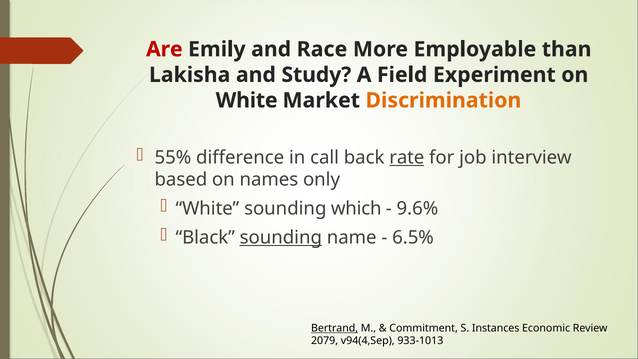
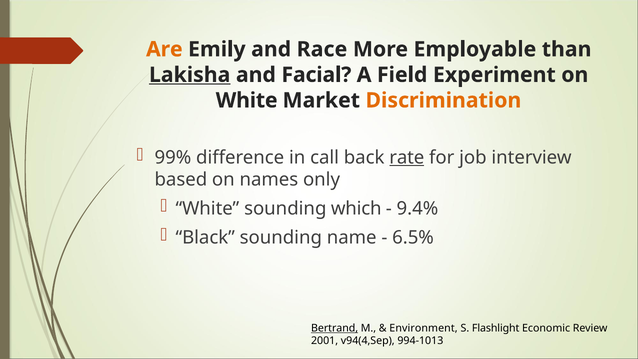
Are colour: red -> orange
Lakisha underline: none -> present
Study: Study -> Facial
55%: 55% -> 99%
9.6%: 9.6% -> 9.4%
sounding at (281, 238) underline: present -> none
Commitment: Commitment -> Environment
Instances: Instances -> Flashlight
2079: 2079 -> 2001
933-1013: 933-1013 -> 994-1013
